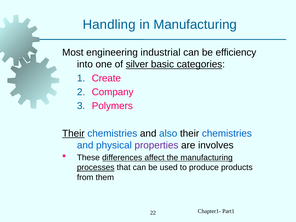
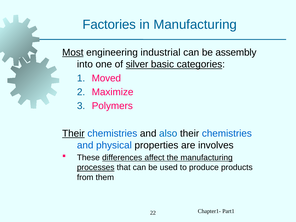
Handling: Handling -> Factories
Most underline: none -> present
efficiency: efficiency -> assembly
Create: Create -> Moved
Company: Company -> Maximize
properties colour: purple -> black
